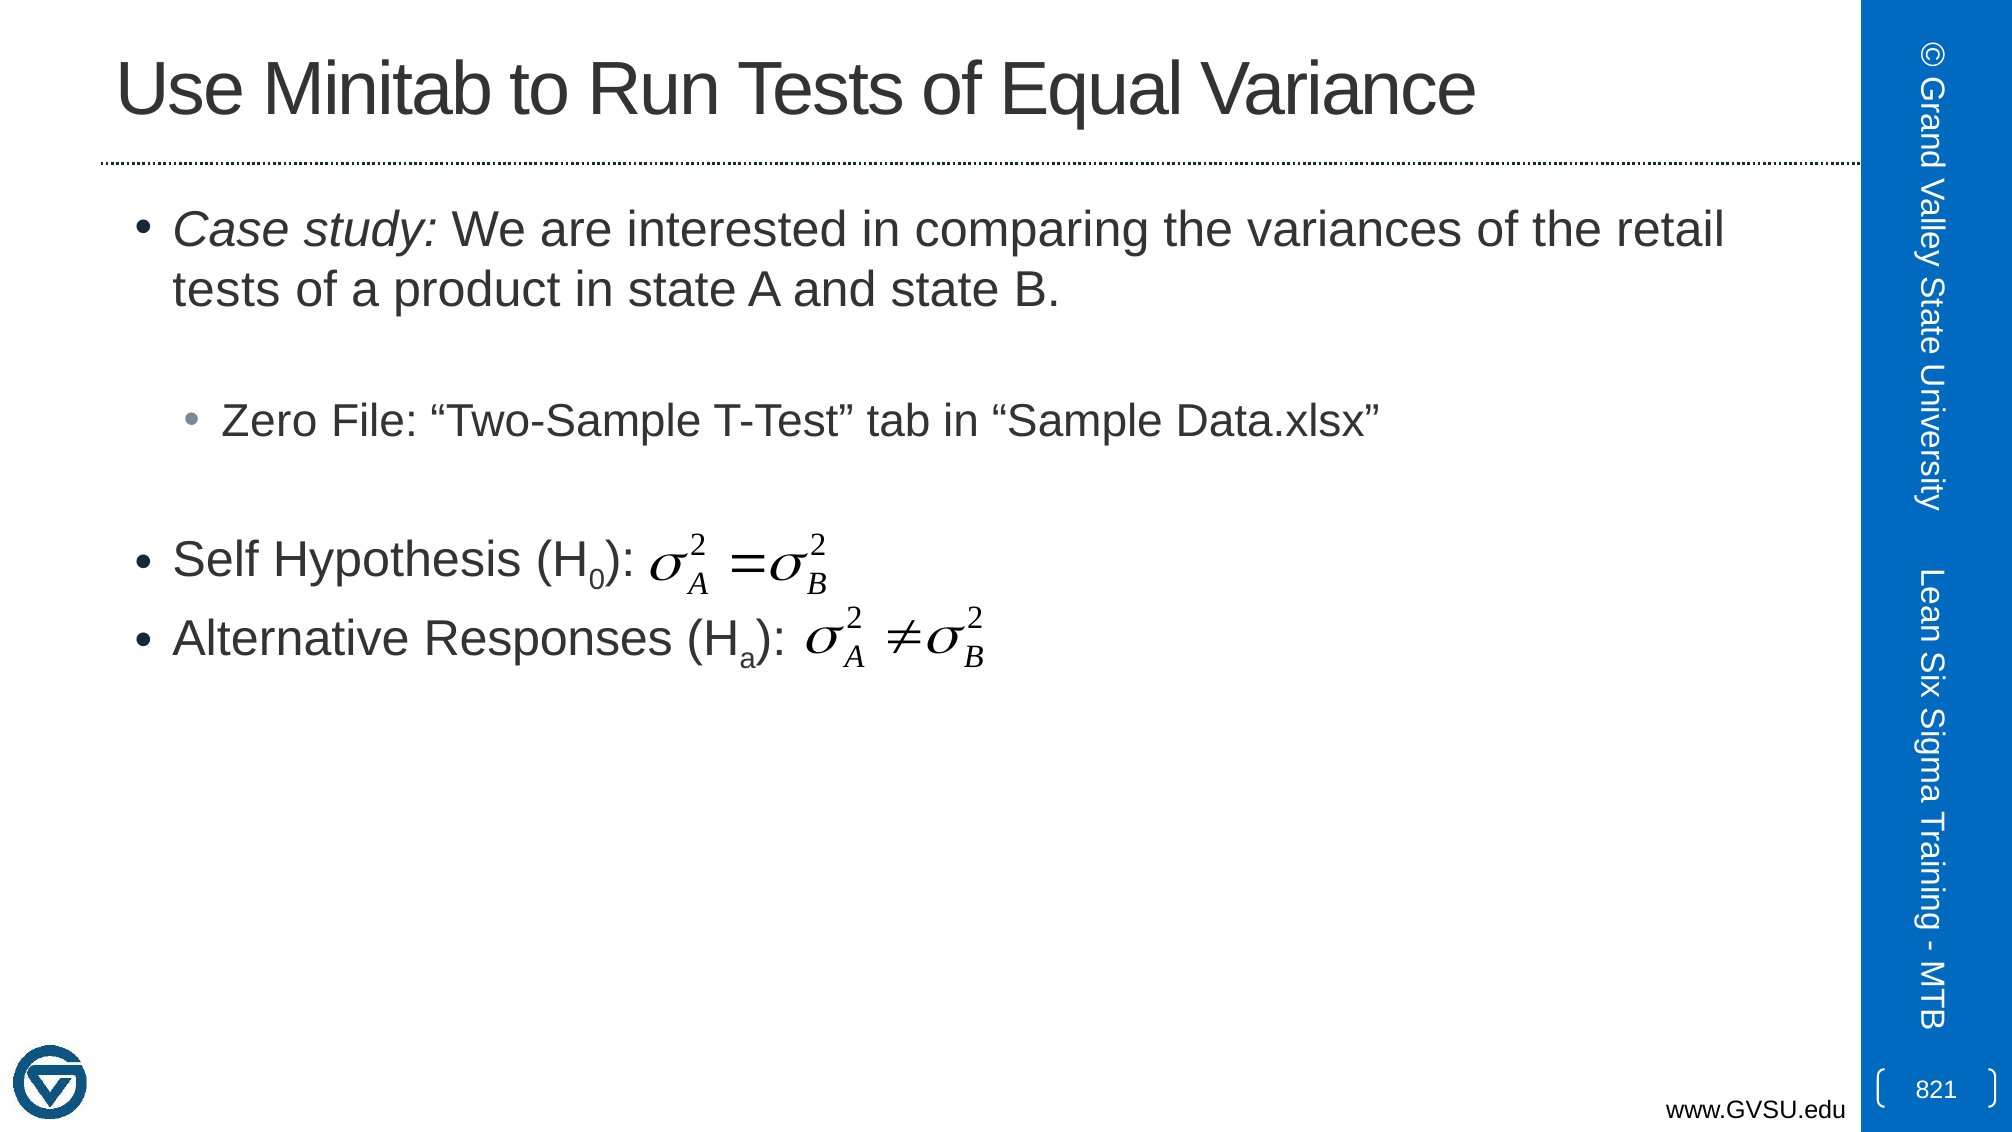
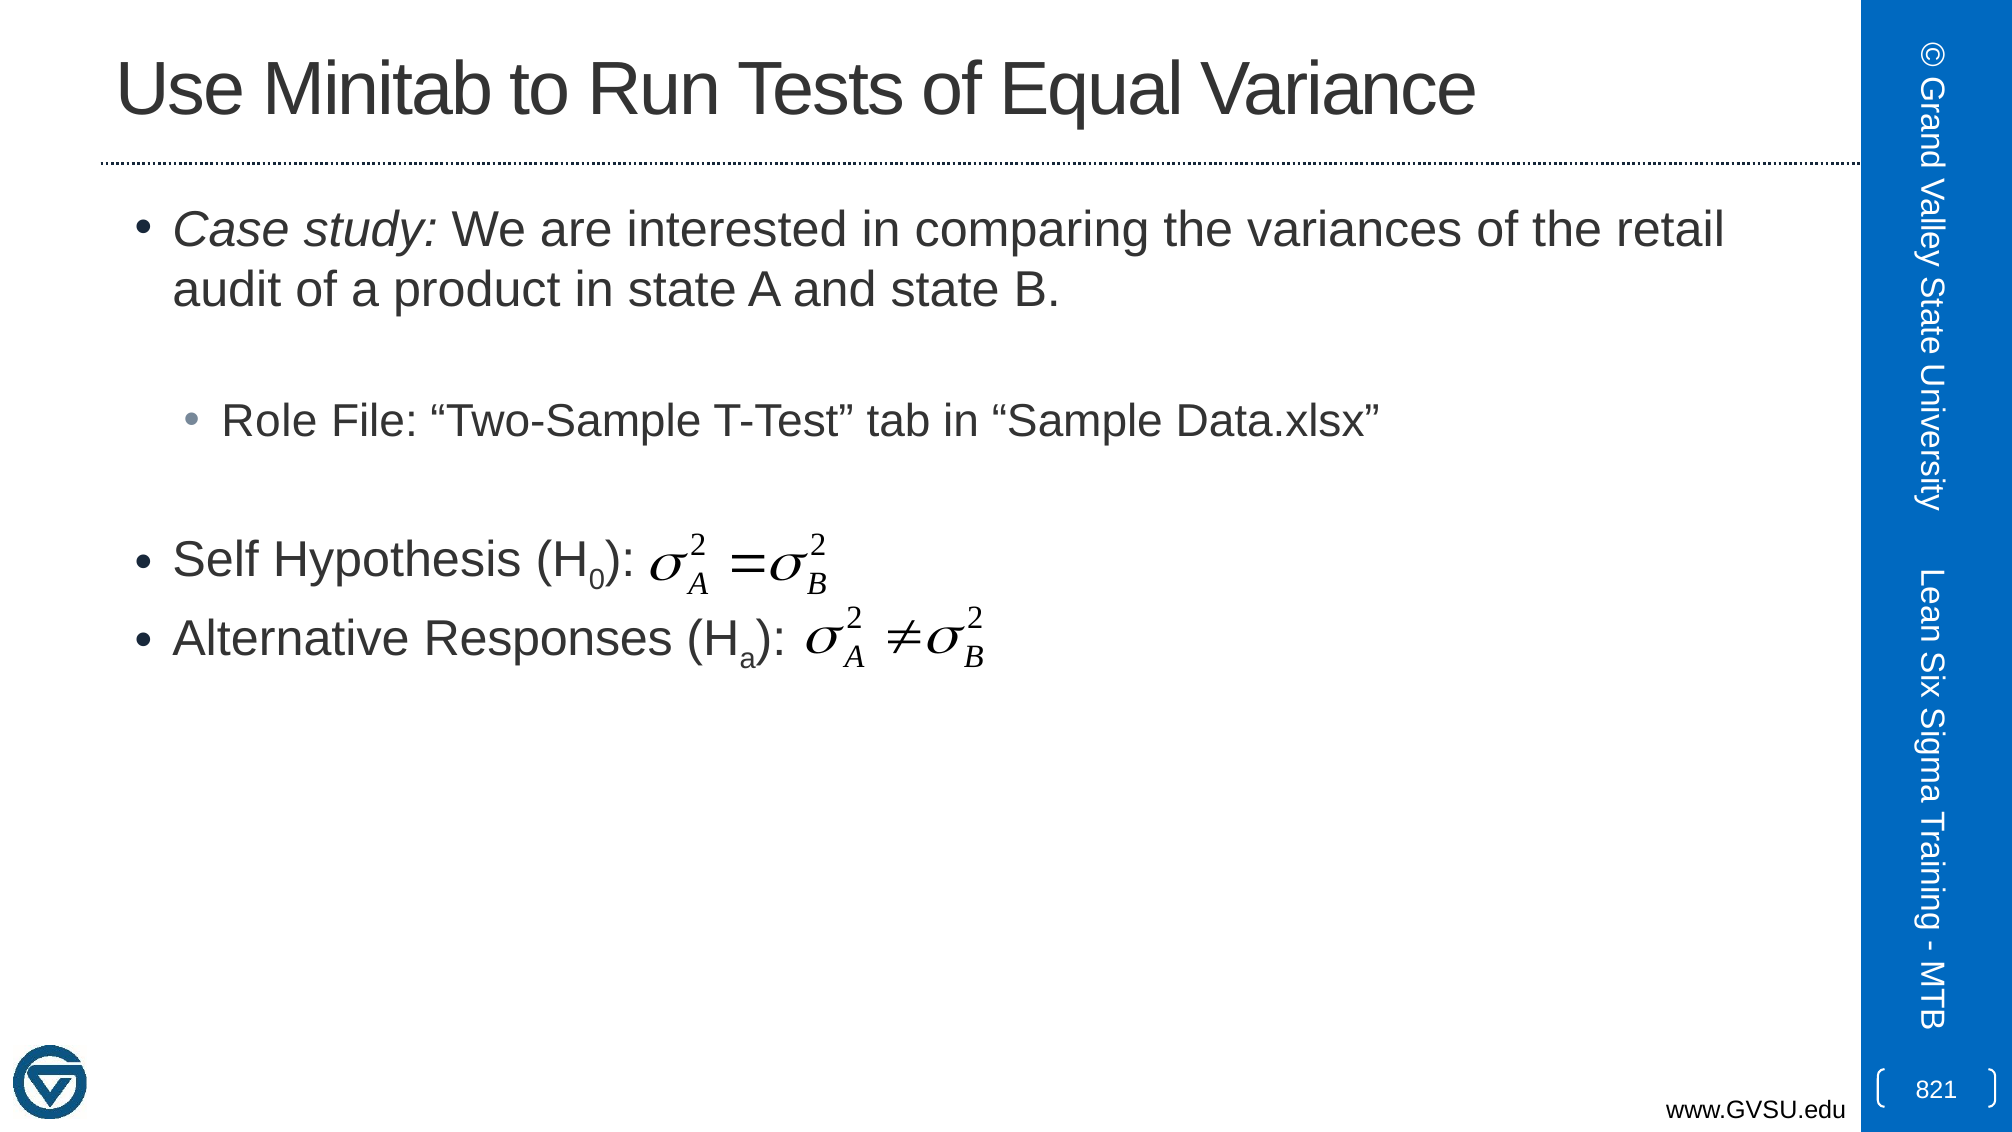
tests at (227, 290): tests -> audit
Zero: Zero -> Role
